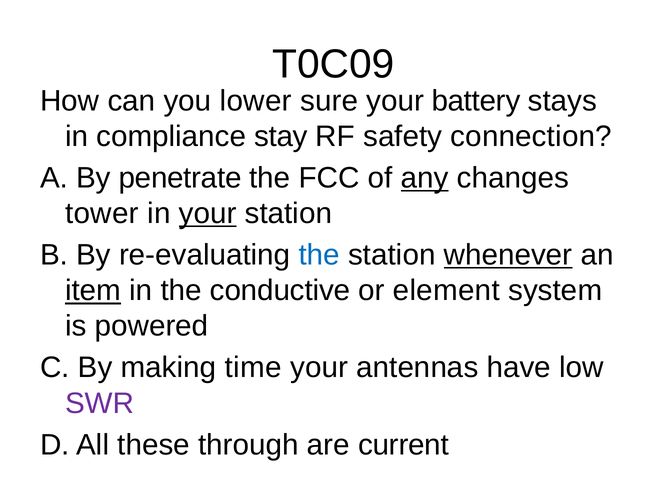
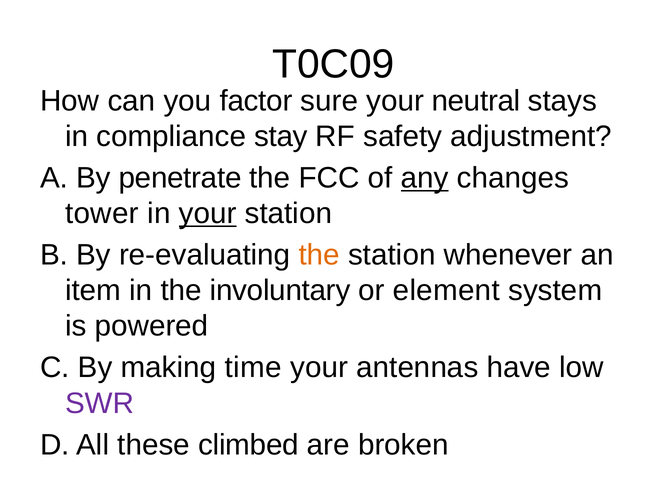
lower: lower -> factor
battery: battery -> neutral
connection: connection -> adjustment
the at (319, 255) colour: blue -> orange
whenever underline: present -> none
item underline: present -> none
conductive: conductive -> involuntary
through: through -> climbed
current: current -> broken
